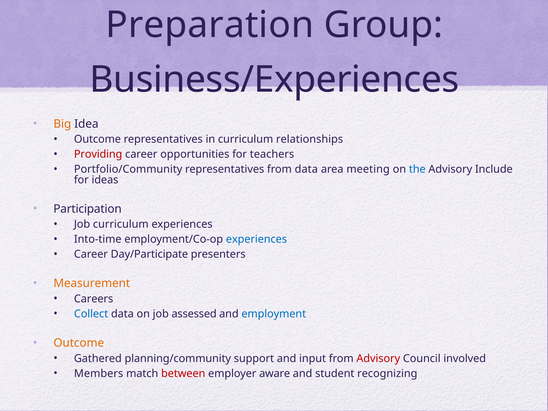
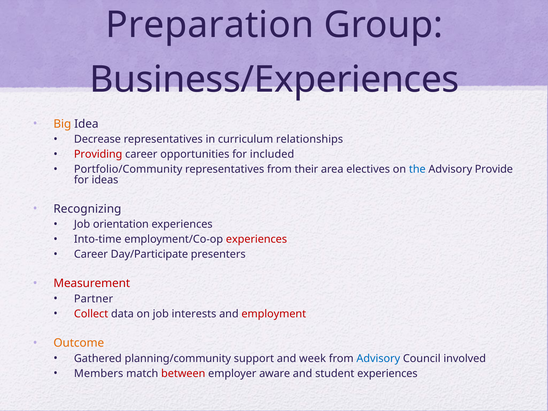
Outcome at (97, 139): Outcome -> Decrease
teachers: teachers -> included
from data: data -> their
meeting: meeting -> electives
Include: Include -> Provide
Participation: Participation -> Recognizing
Job curriculum: curriculum -> orientation
experiences at (256, 239) colour: blue -> red
Measurement colour: orange -> red
Careers: Careers -> Partner
Collect colour: blue -> red
assessed: assessed -> interests
employment colour: blue -> red
input: input -> week
Advisory at (378, 359) colour: red -> blue
student recognizing: recognizing -> experiences
